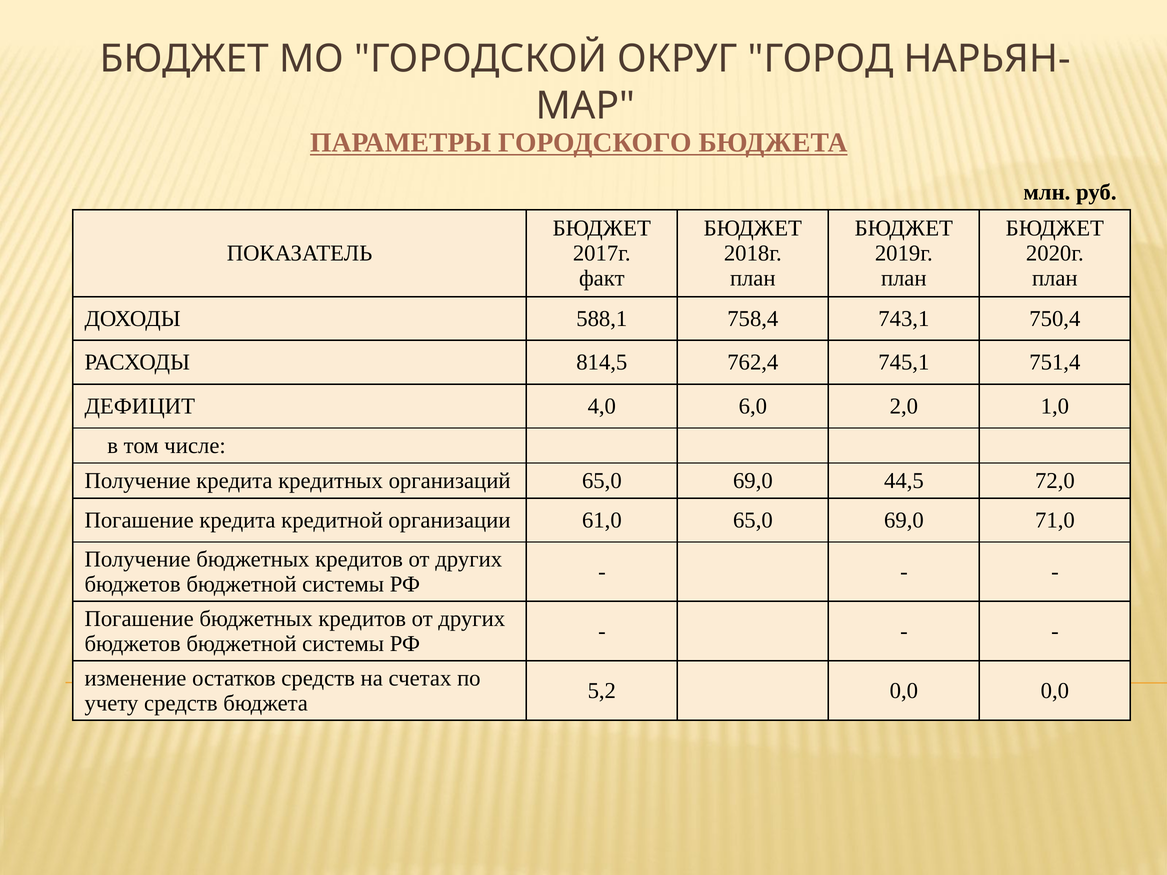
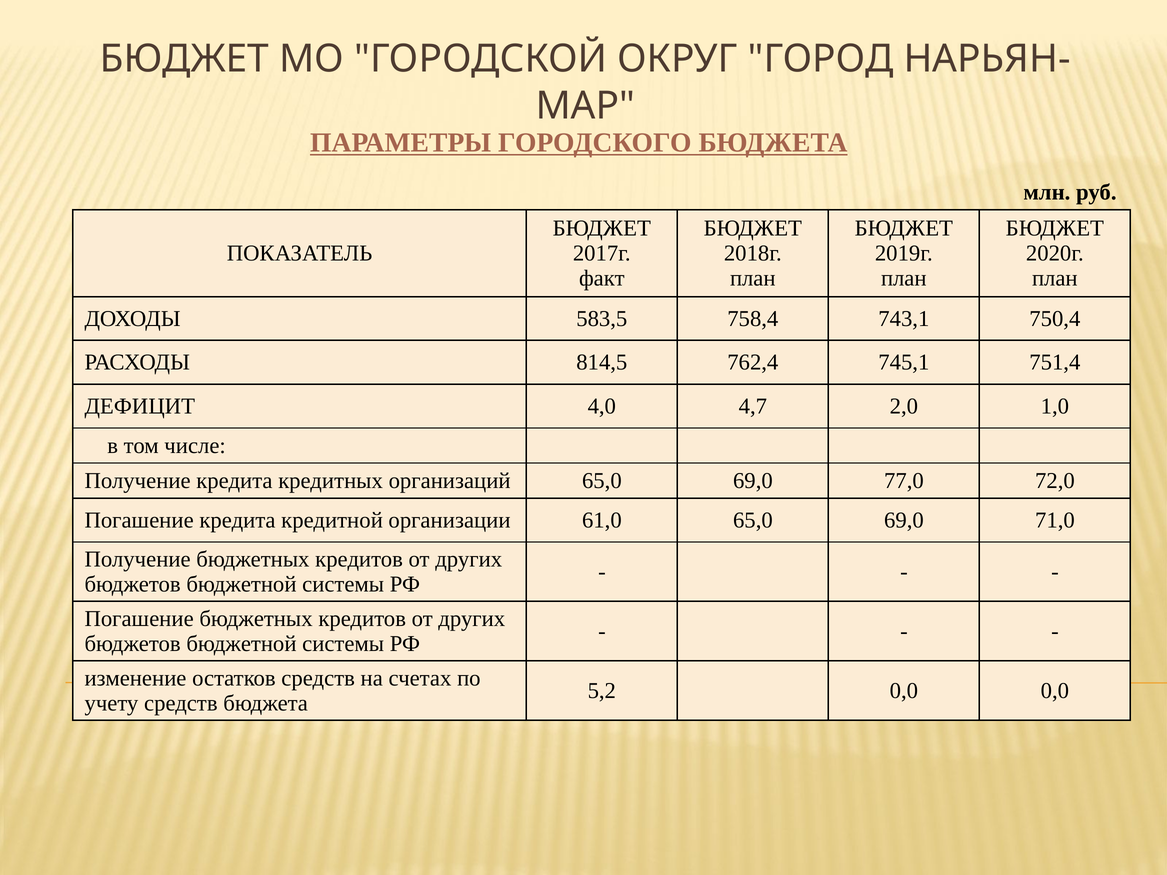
588,1: 588,1 -> 583,5
6,0: 6,0 -> 4,7
44,5: 44,5 -> 77,0
